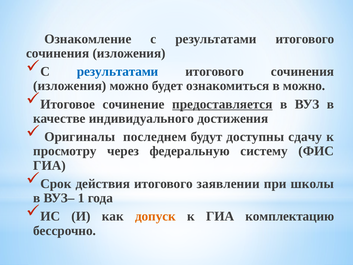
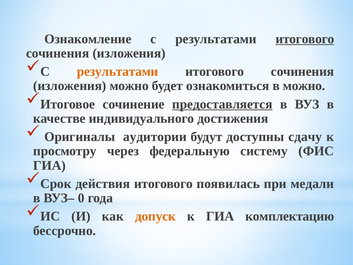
итогового at (305, 39) underline: none -> present
результатами at (118, 71) colour: blue -> orange
последнем: последнем -> аудитории
заявлении: заявлении -> появилась
школы: школы -> медали
1: 1 -> 0
